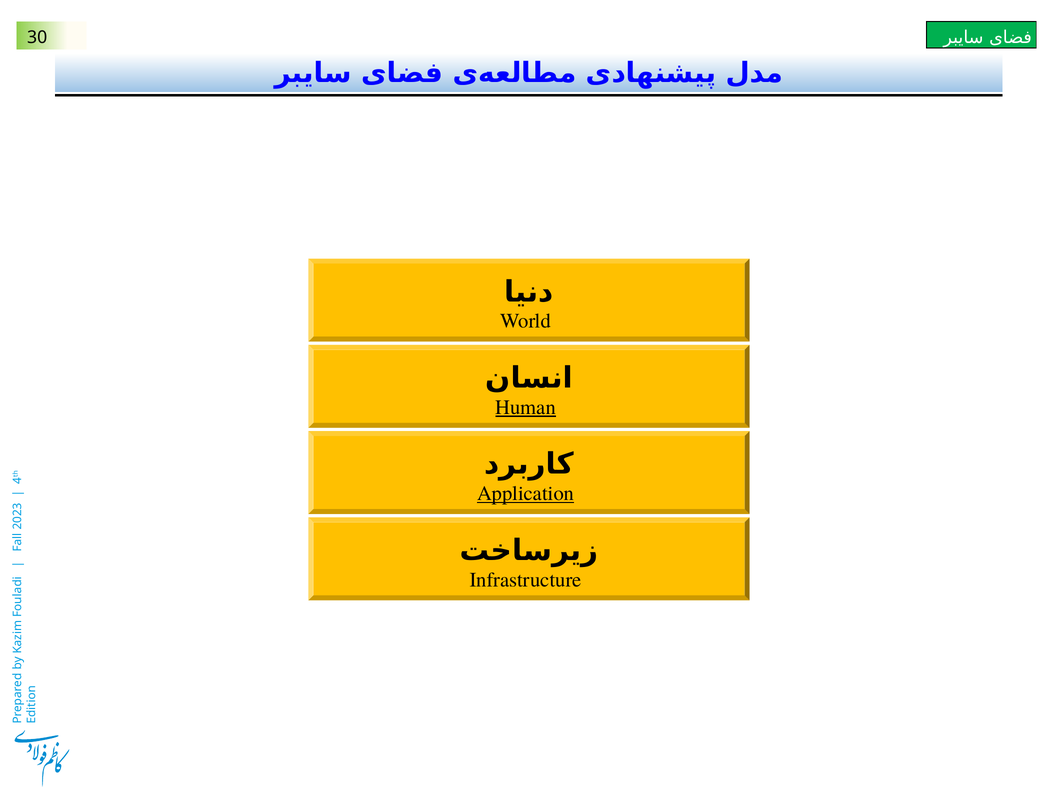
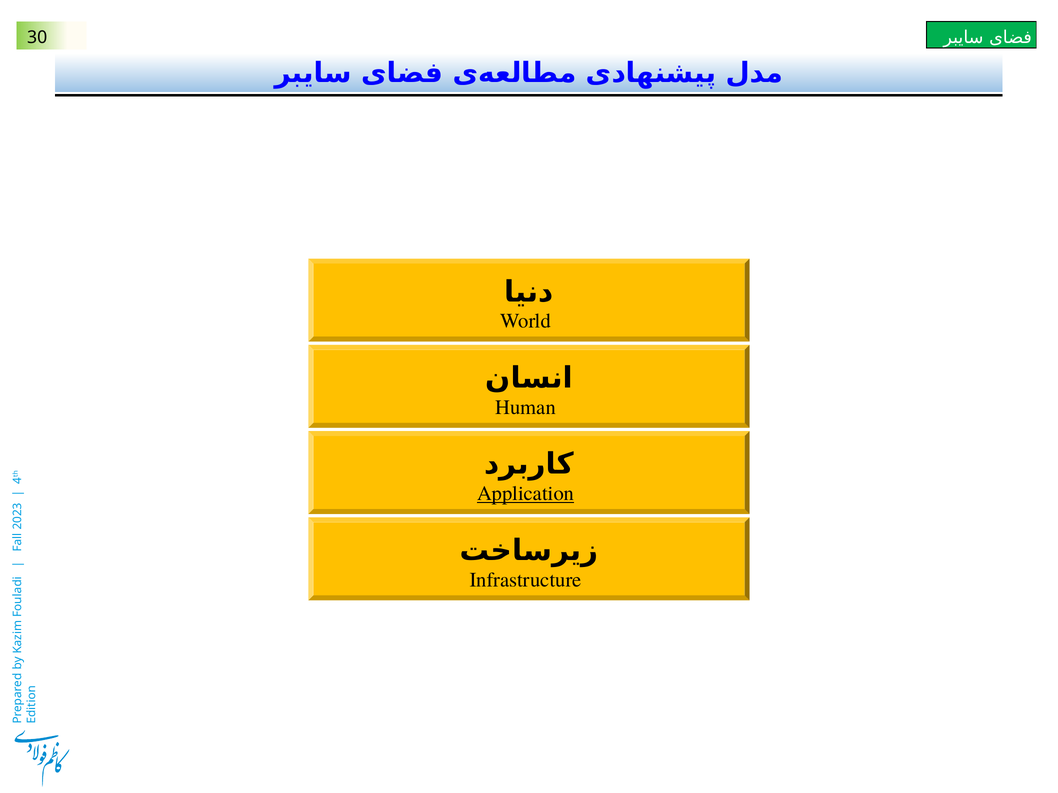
Human underline: present -> none
